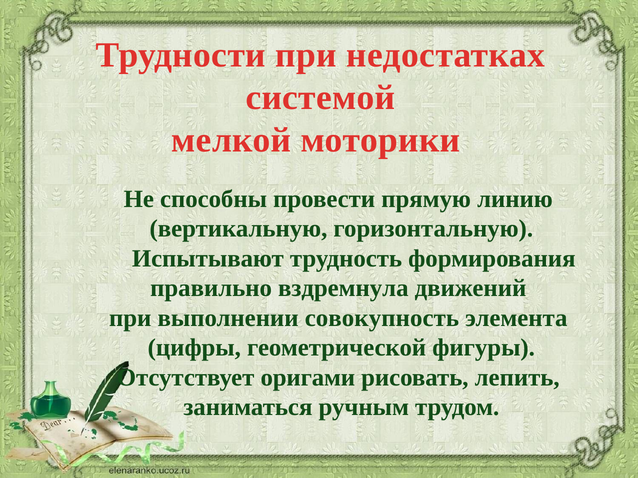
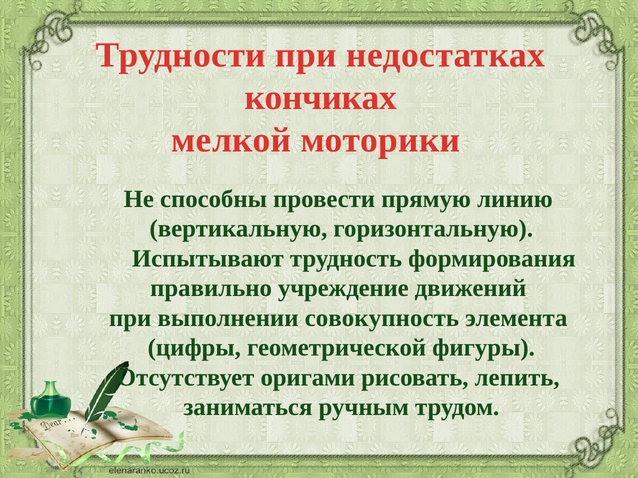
системой: системой -> кончиках
вздремнула: вздремнула -> учреждение
